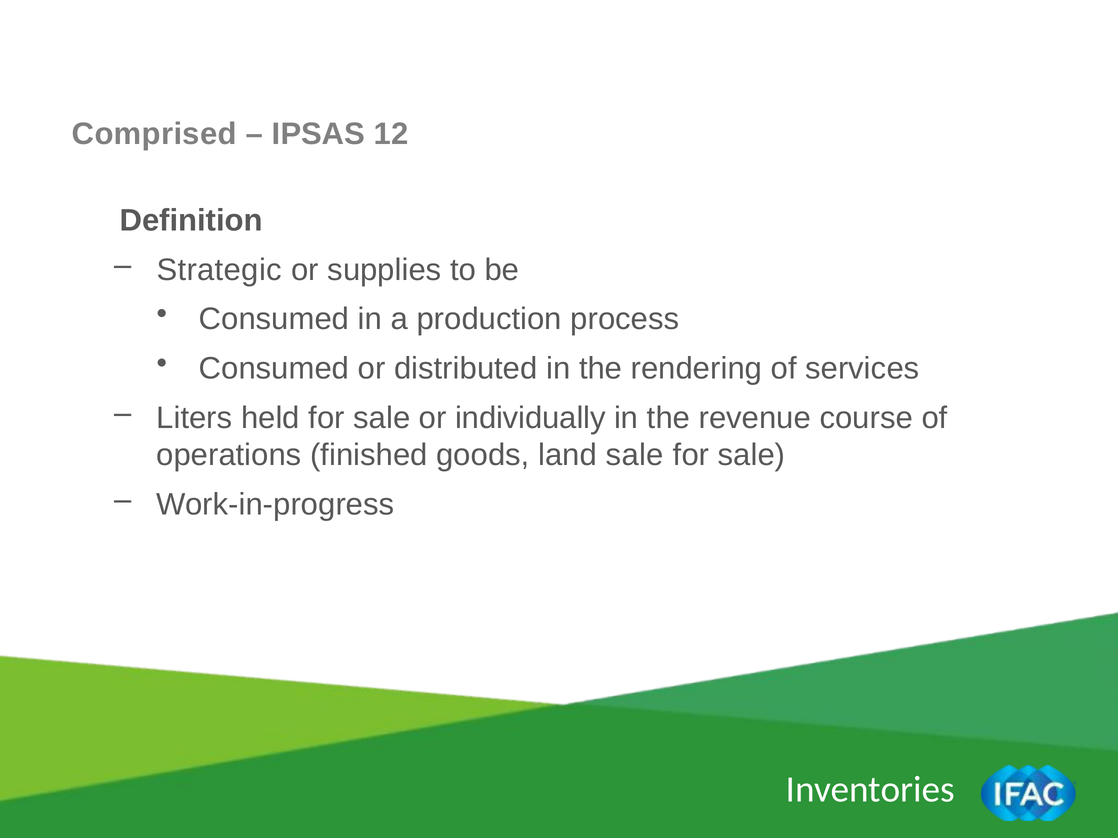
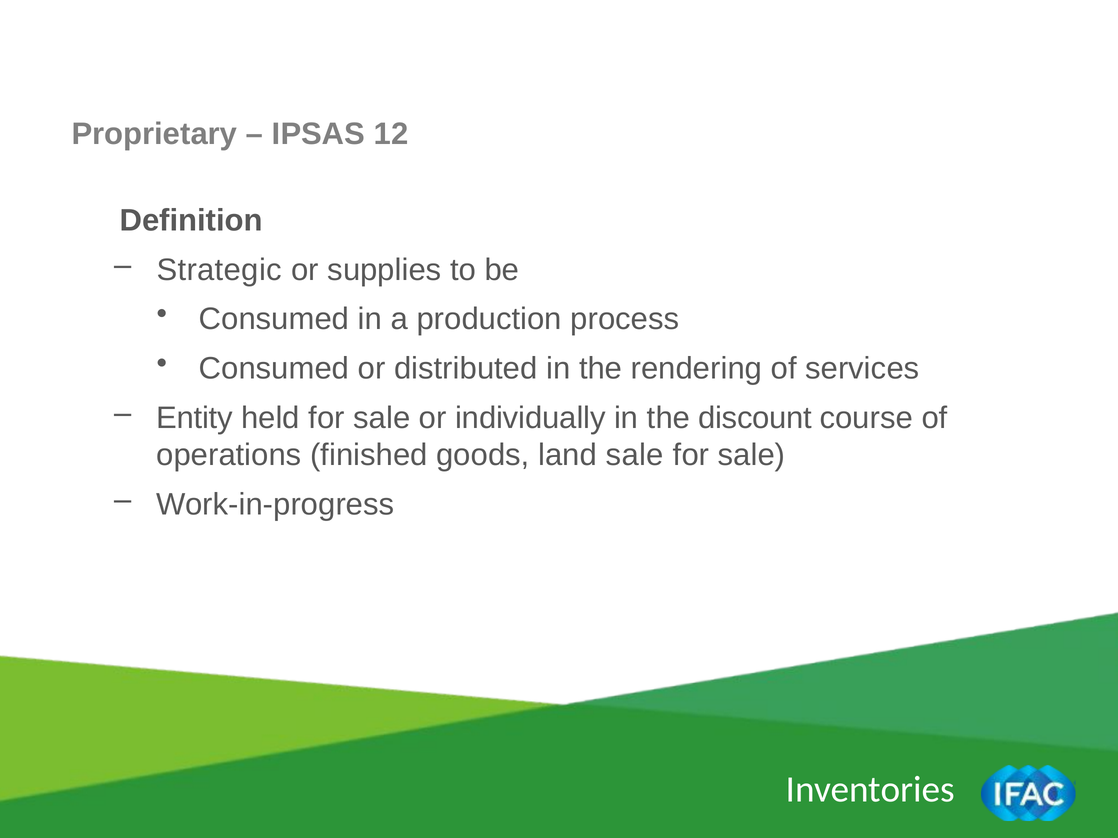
Comprised: Comprised -> Proprietary
Liters: Liters -> Entity
revenue: revenue -> discount
